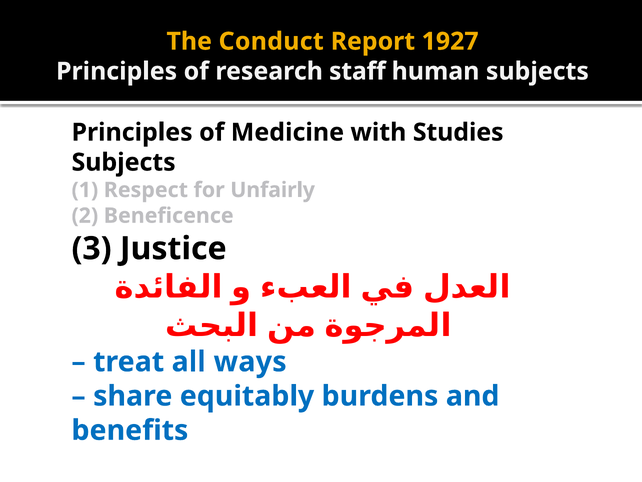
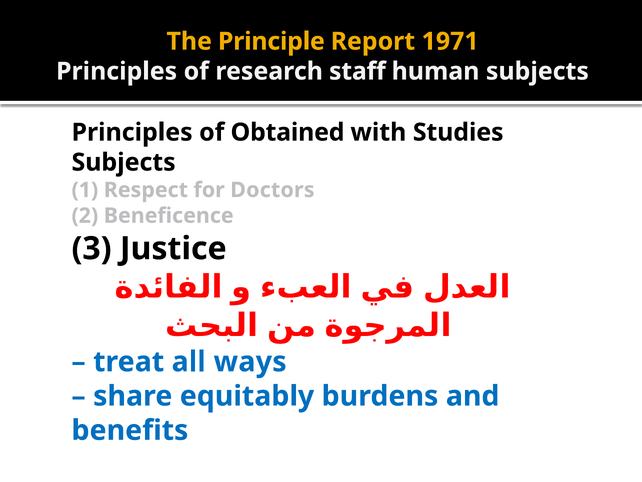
Conduct: Conduct -> Principle
1927: 1927 -> 1971
Medicine: Medicine -> Obtained
Unfairly: Unfairly -> Doctors
